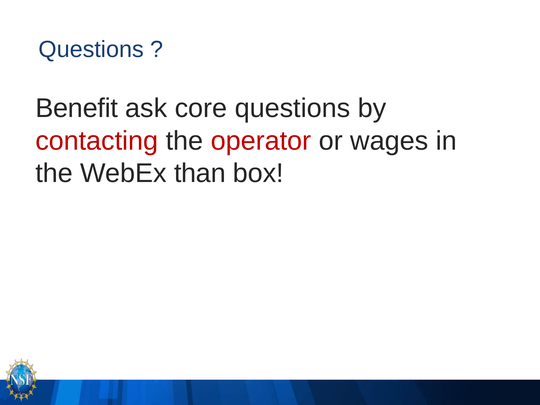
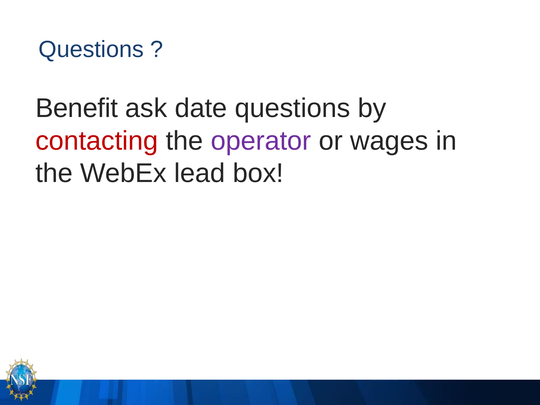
core: core -> date
operator colour: red -> purple
than: than -> lead
